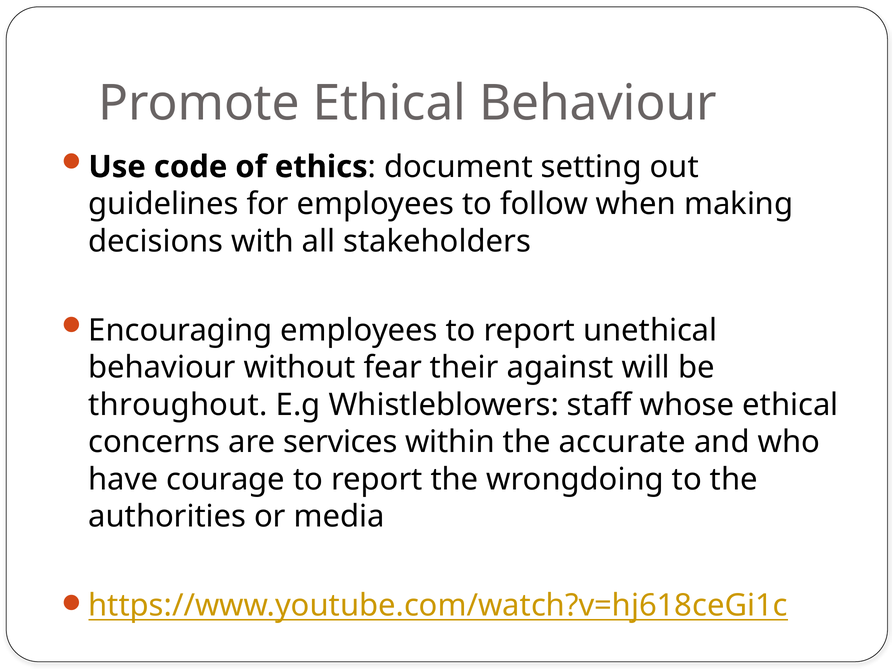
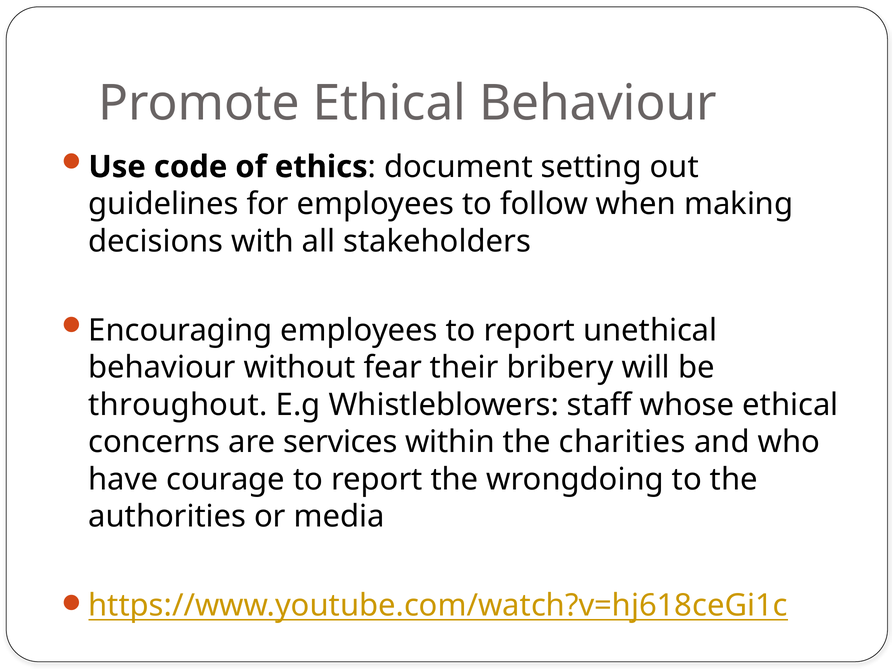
against: against -> bribery
accurate: accurate -> charities
